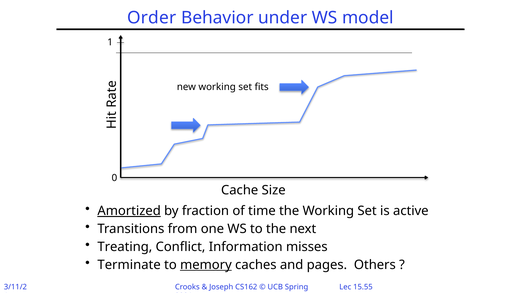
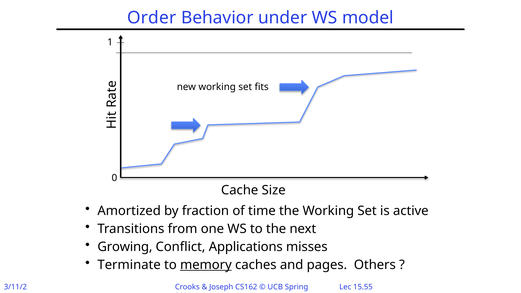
Amortized underline: present -> none
Treating: Treating -> Growing
Information: Information -> Applications
